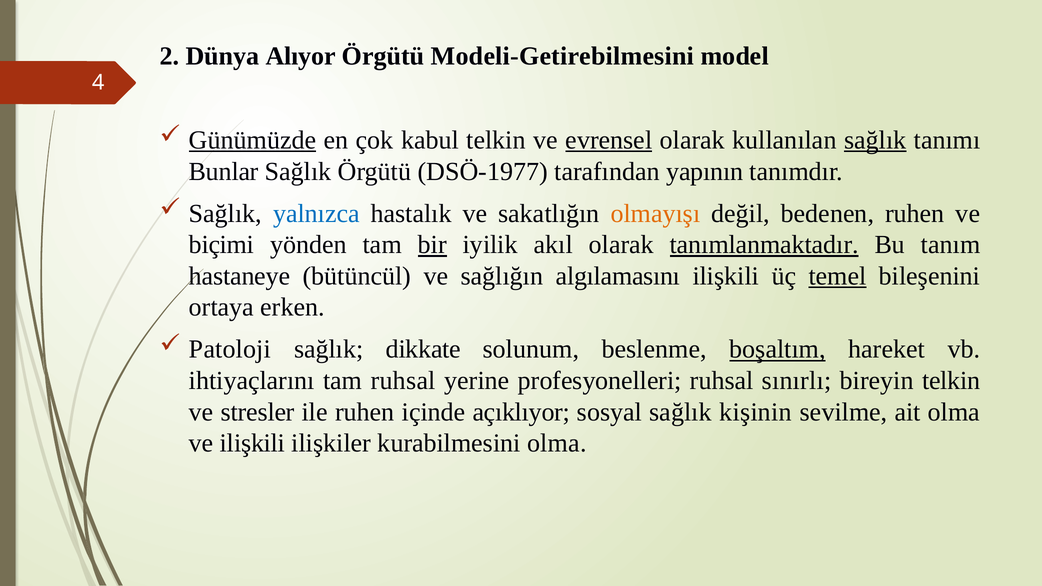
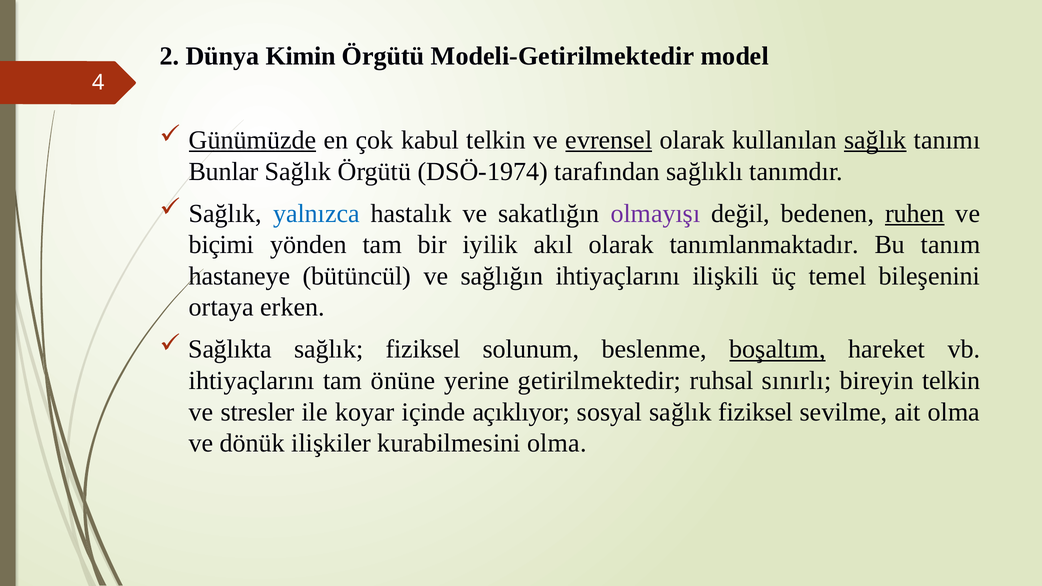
Alıyor: Alıyor -> Kimin
Modeli-Getirebilmesini: Modeli-Getirebilmesini -> Modeli-Getirilmektedir
DSÖ-1977: DSÖ-1977 -> DSÖ-1974
yapının: yapının -> sağlıklı
olmayışı colour: orange -> purple
ruhen at (915, 214) underline: none -> present
bir underline: present -> none
tanımlanmaktadır underline: present -> none
sağlığın algılamasını: algılamasını -> ihtiyaçlarını
temel underline: present -> none
Patoloji: Patoloji -> Sağlıkta
dikkate at (423, 349): dikkate -> fiziksel
tam ruhsal: ruhsal -> önüne
profesyonelleri: profesyonelleri -> getirilmektedir
ile ruhen: ruhen -> koyar
sosyal sağlık kişinin: kişinin -> fiziksel
ve ilişkili: ilişkili -> dönük
